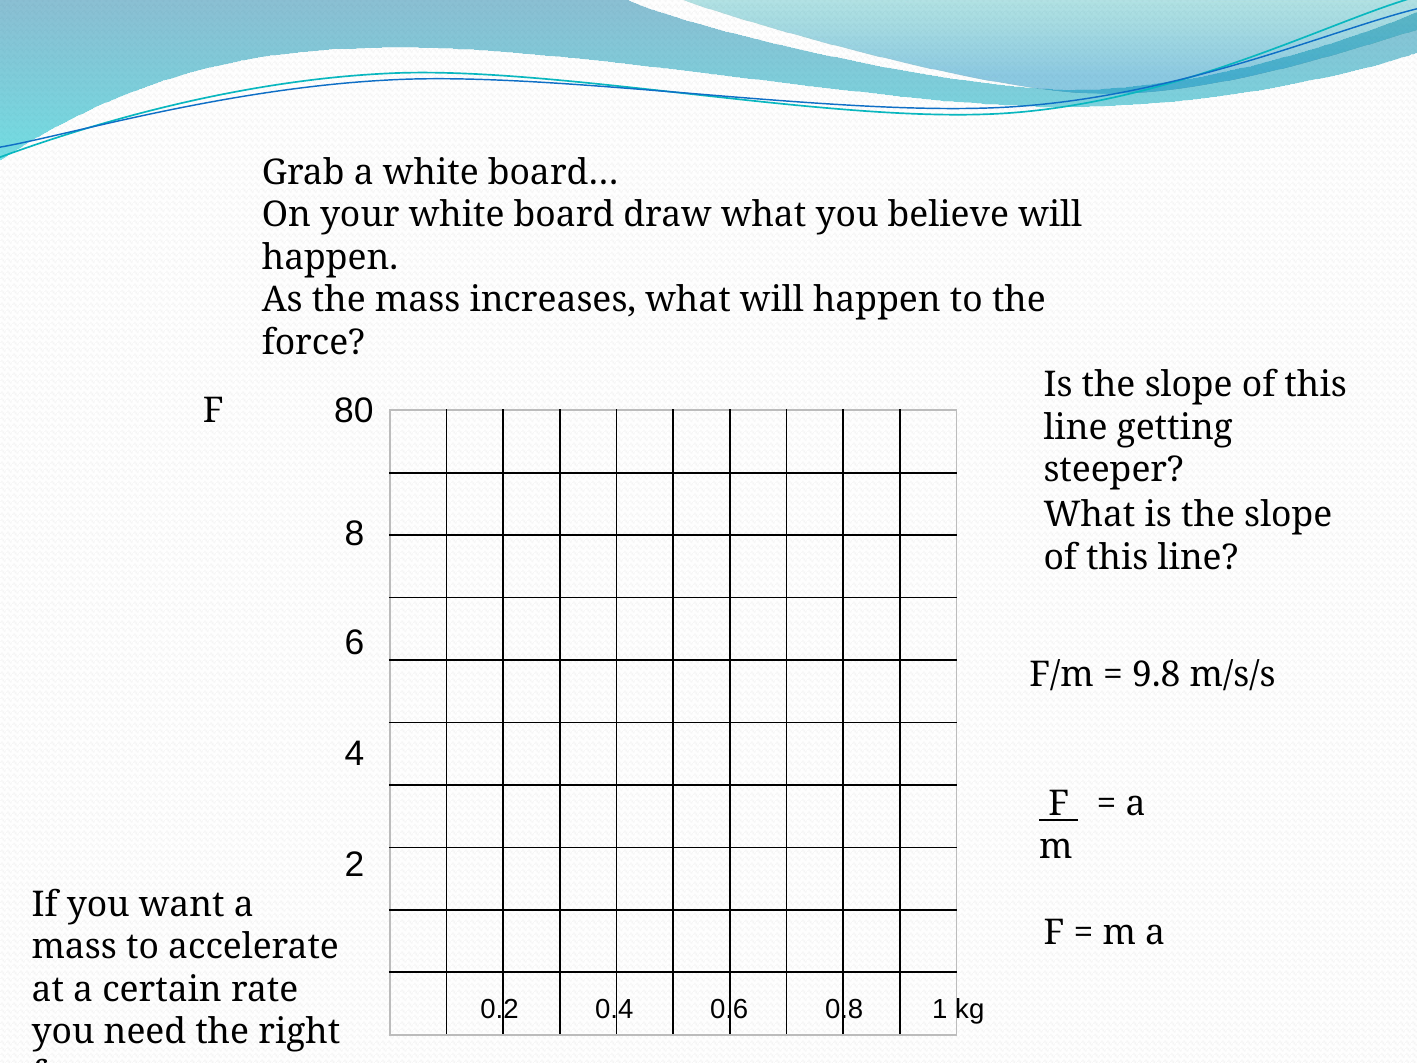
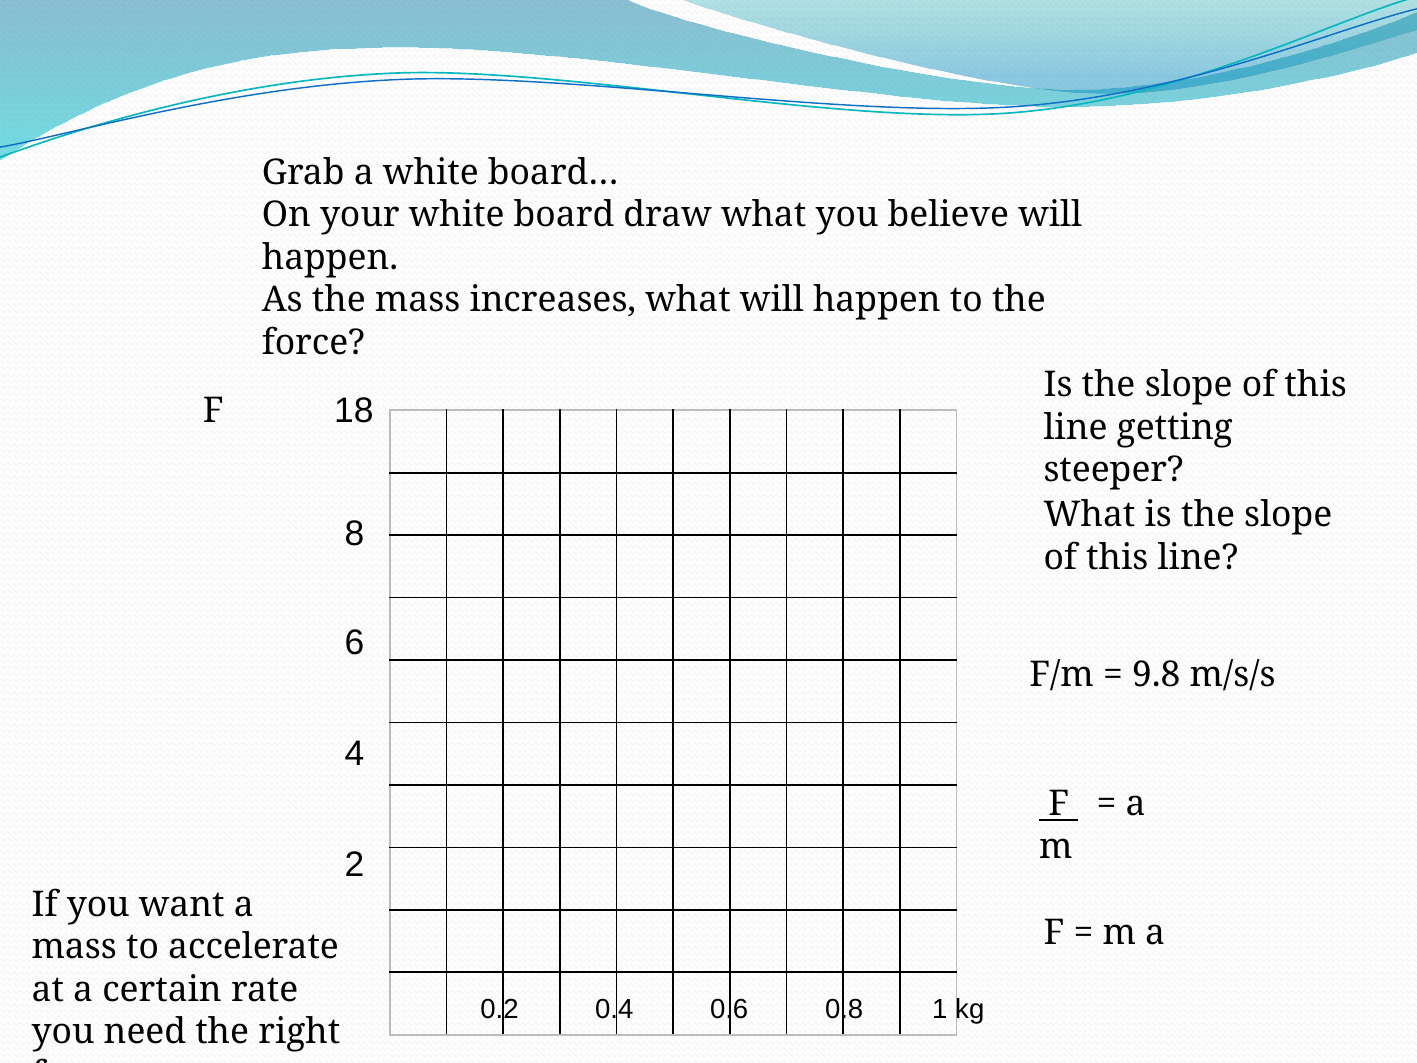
80: 80 -> 18
